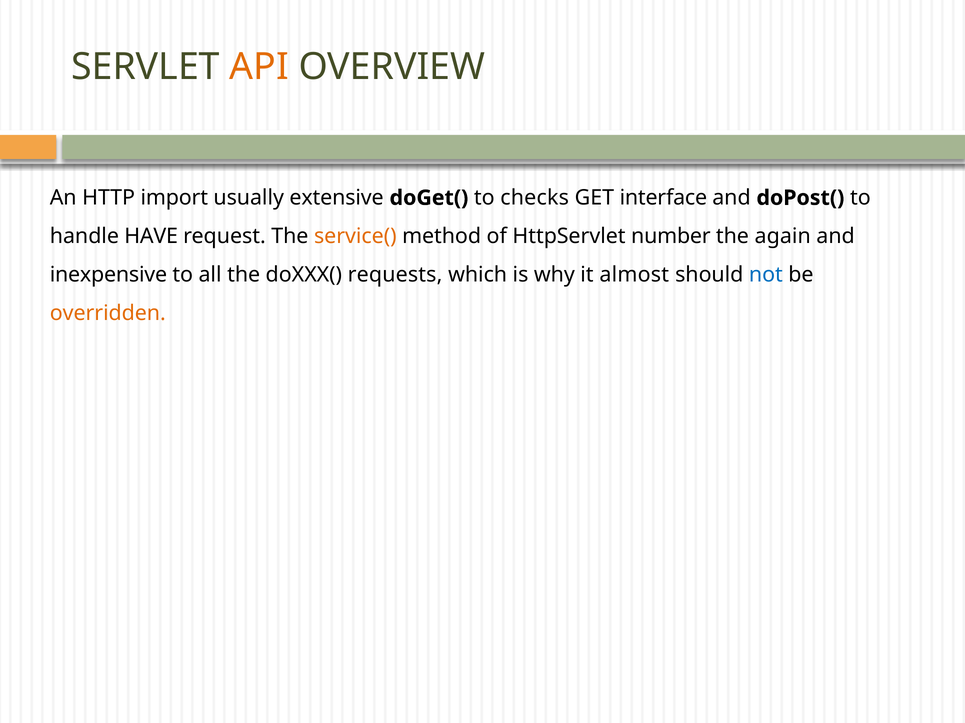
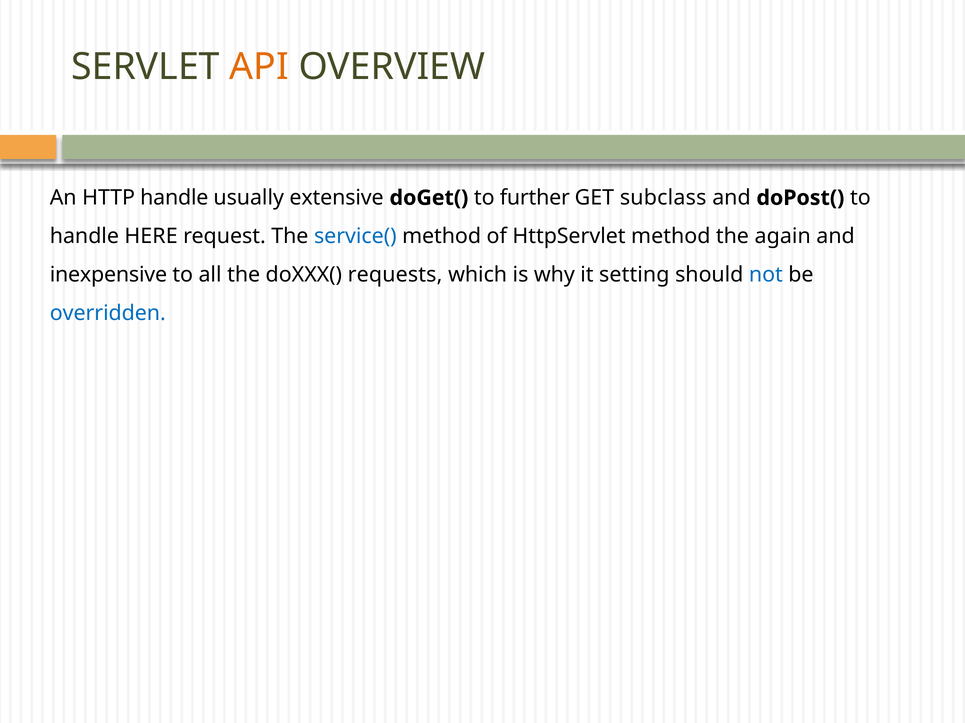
HTTP import: import -> handle
checks: checks -> further
interface: interface -> subclass
HAVE: HAVE -> HERE
service( colour: orange -> blue
HttpServlet number: number -> method
almost: almost -> setting
overridden colour: orange -> blue
